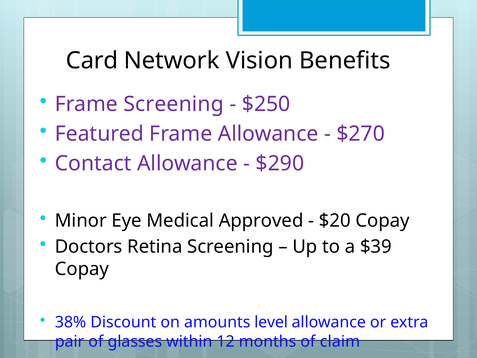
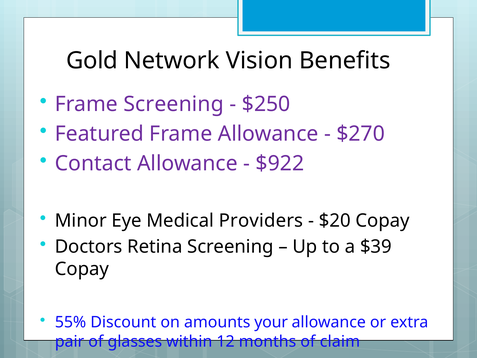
Card: Card -> Gold
$290: $290 -> $922
Approved: Approved -> Providers
38%: 38% -> 55%
level: level -> your
